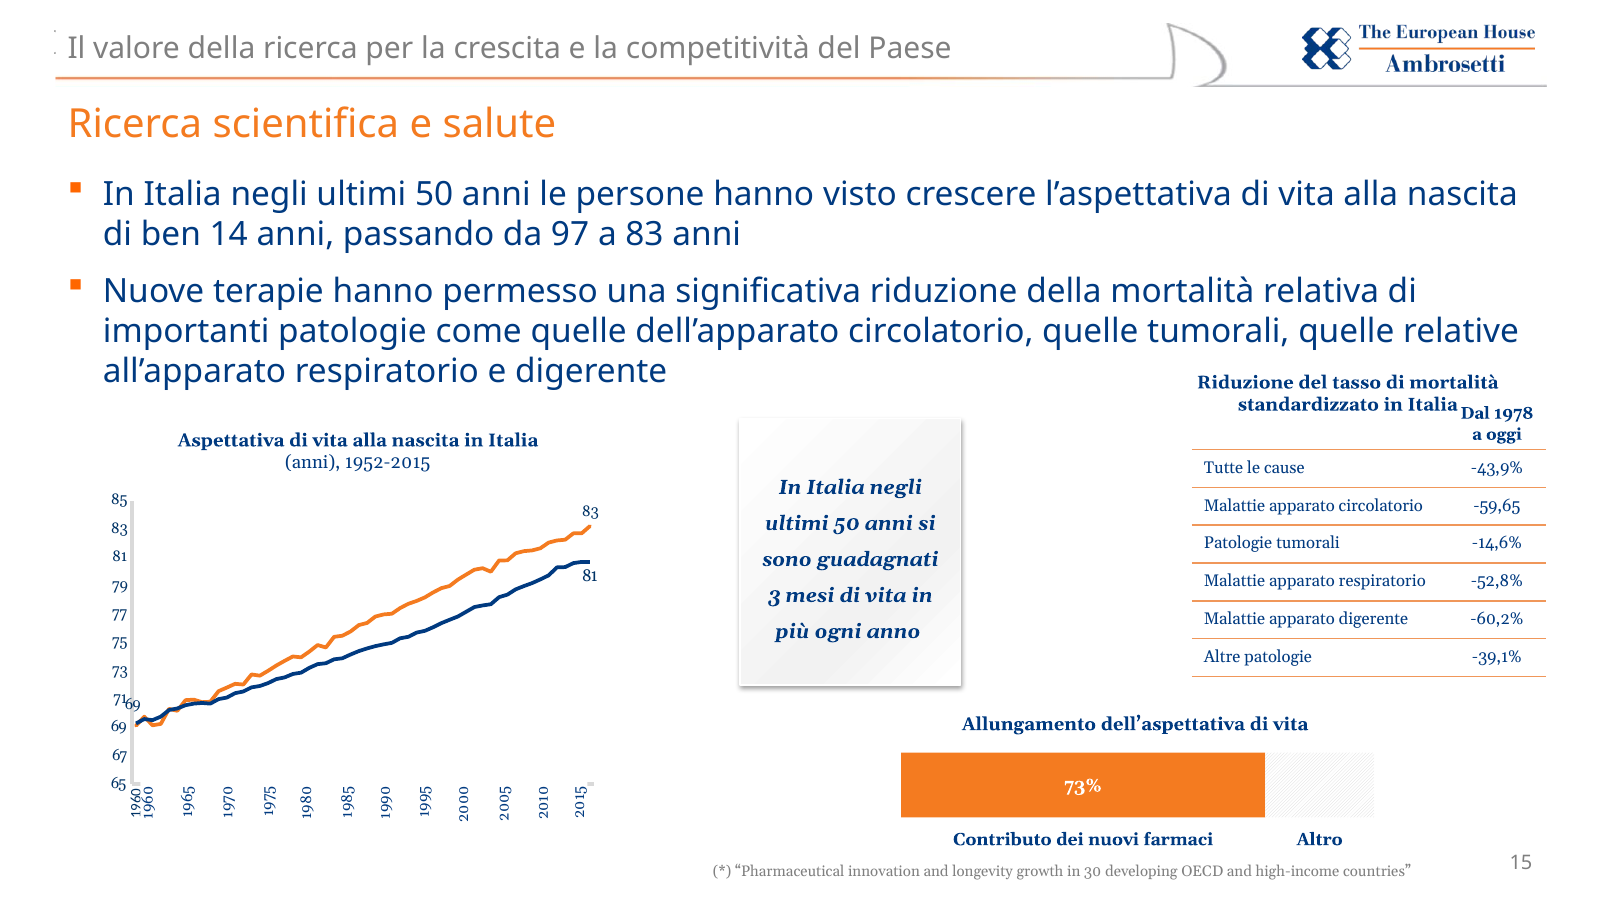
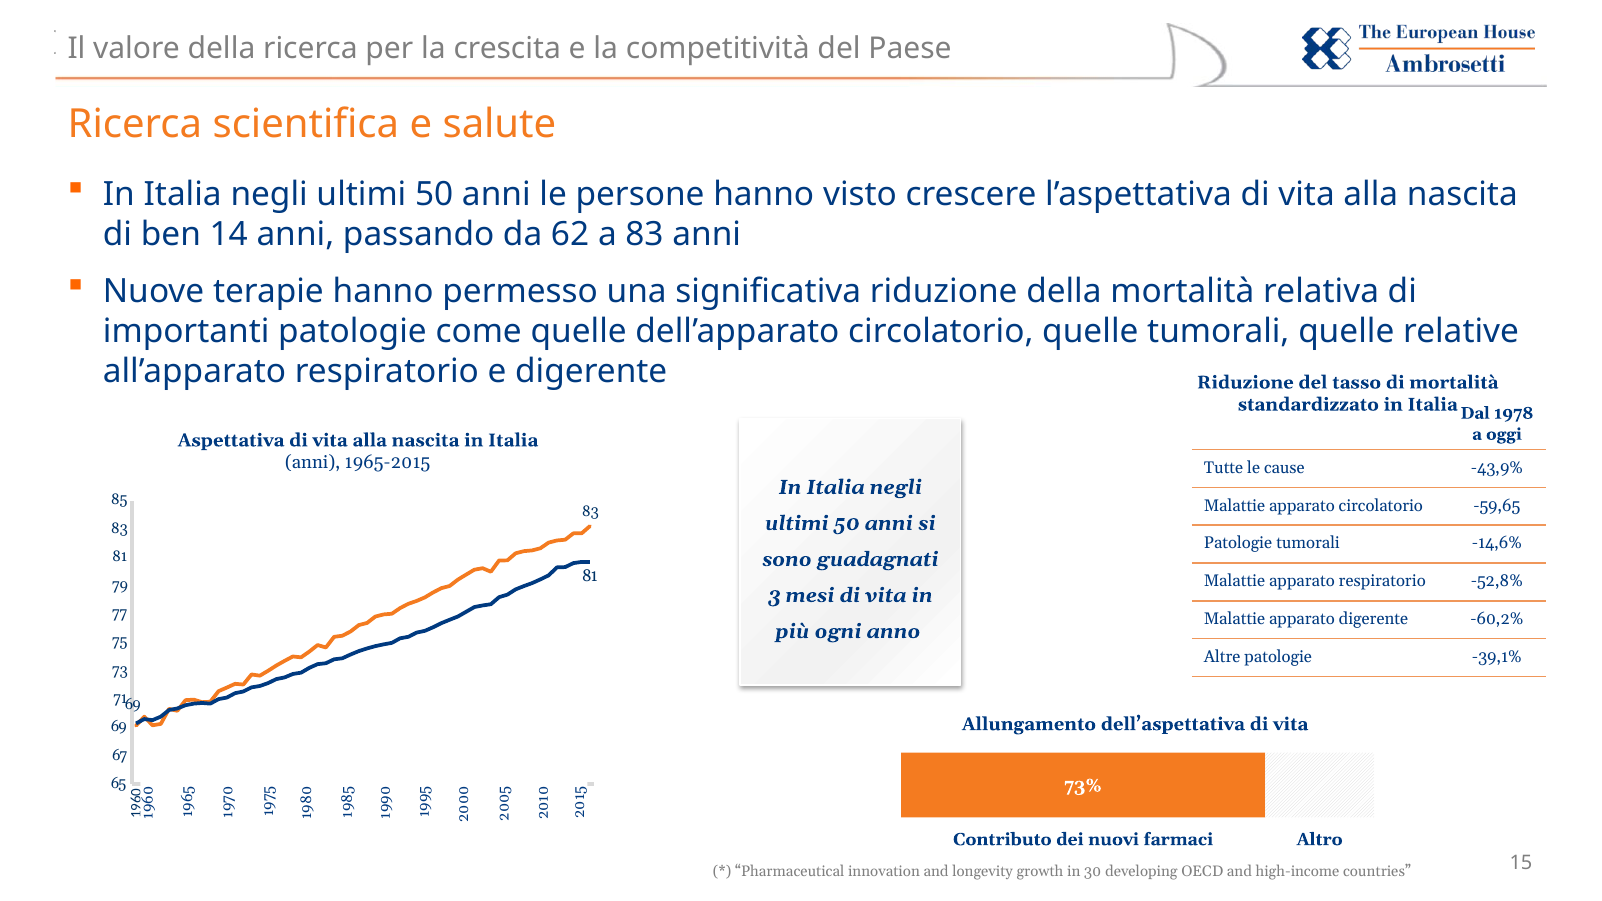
97: 97 -> 62
1952-2015: 1952-2015 -> 1965-2015
